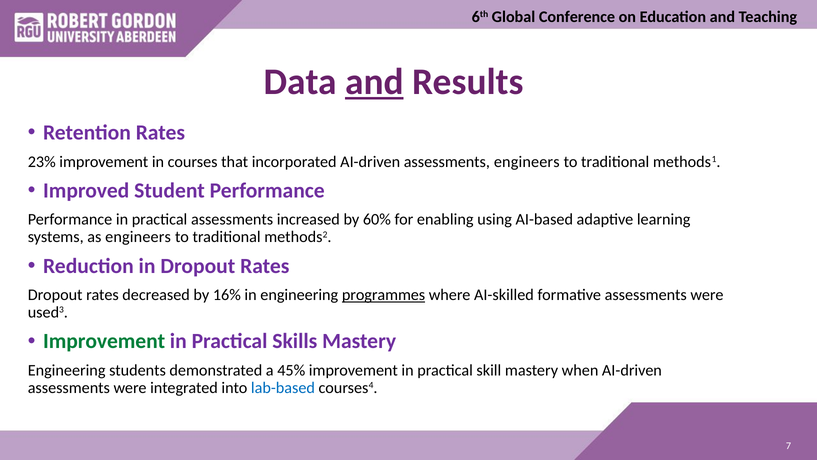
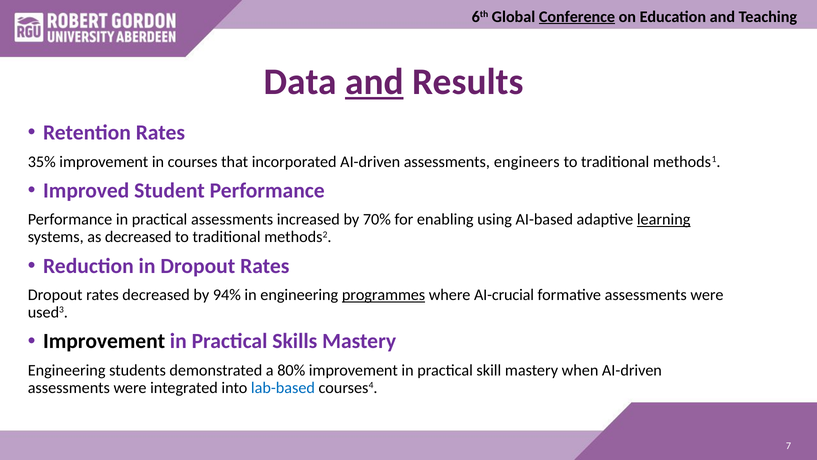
Conference underline: none -> present
23%: 23% -> 35%
60%: 60% -> 70%
learning underline: none -> present
as engineers: engineers -> decreased
16%: 16% -> 94%
AI-skilled: AI-skilled -> AI-crucial
Improvement at (104, 341) colour: green -> black
45%: 45% -> 80%
